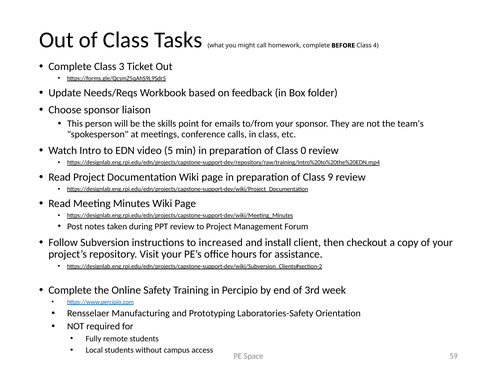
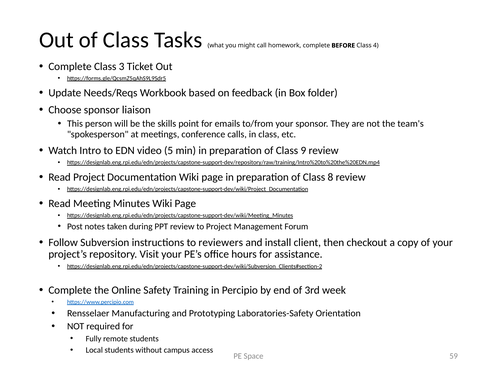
0: 0 -> 9
9: 9 -> 8
increased: increased -> reviewers
